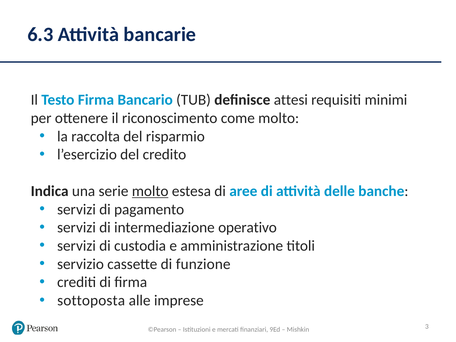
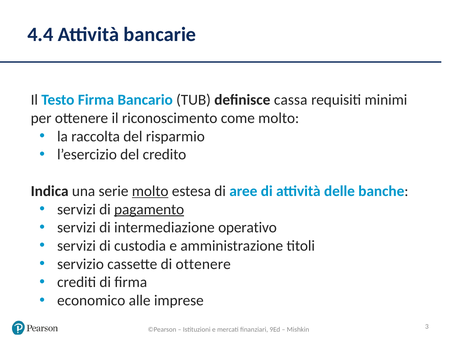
6.3: 6.3 -> 4.4
attesi: attesi -> cassa
pagamento underline: none -> present
di funzione: funzione -> ottenere
sottoposta: sottoposta -> economico
